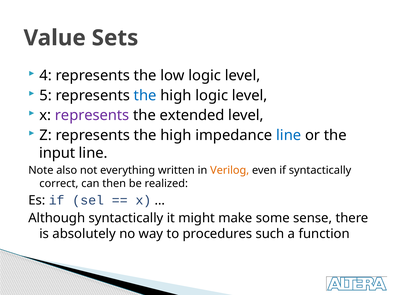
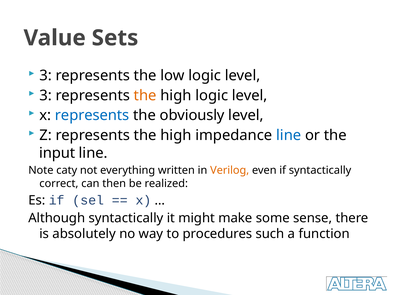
4 at (46, 76): 4 -> 3
5 at (46, 96): 5 -> 3
the at (145, 96) colour: blue -> orange
represents at (92, 116) colour: purple -> blue
extended: extended -> obviously
also: also -> caty
